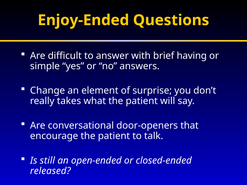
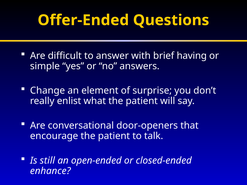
Enjoy-Ended: Enjoy-Ended -> Offer-Ended
takes: takes -> enlist
released: released -> enhance
